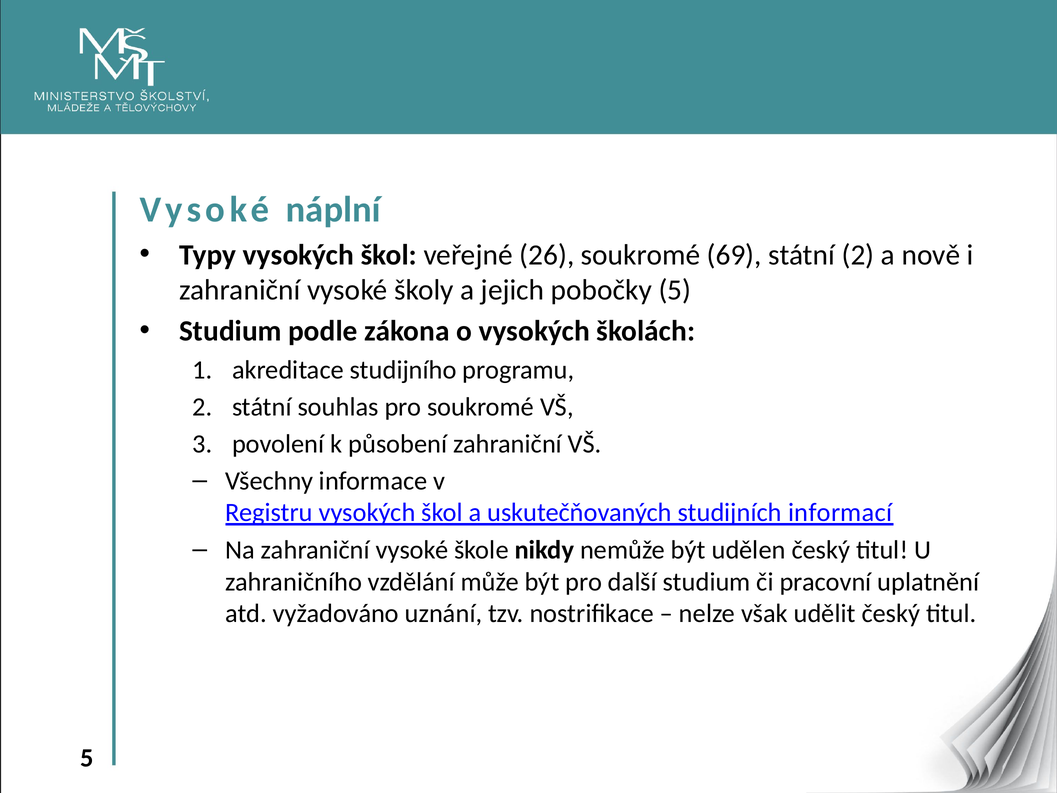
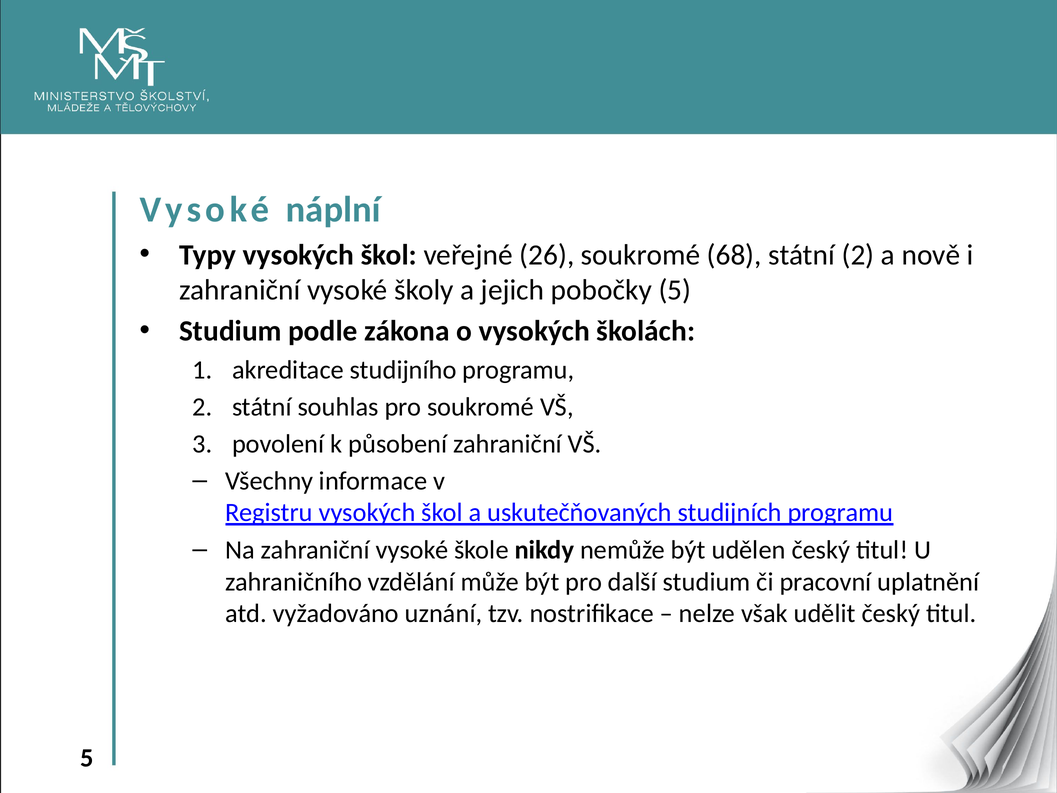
69: 69 -> 68
studijních informací: informací -> programu
